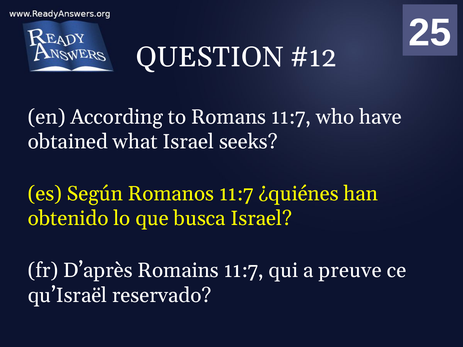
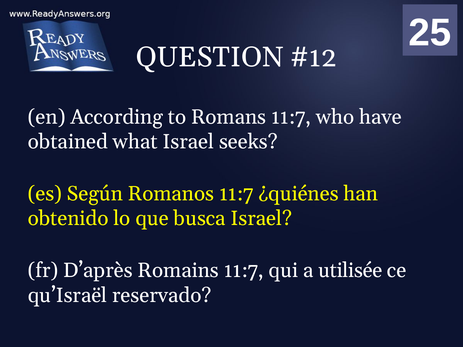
preuve: preuve -> utilisée
